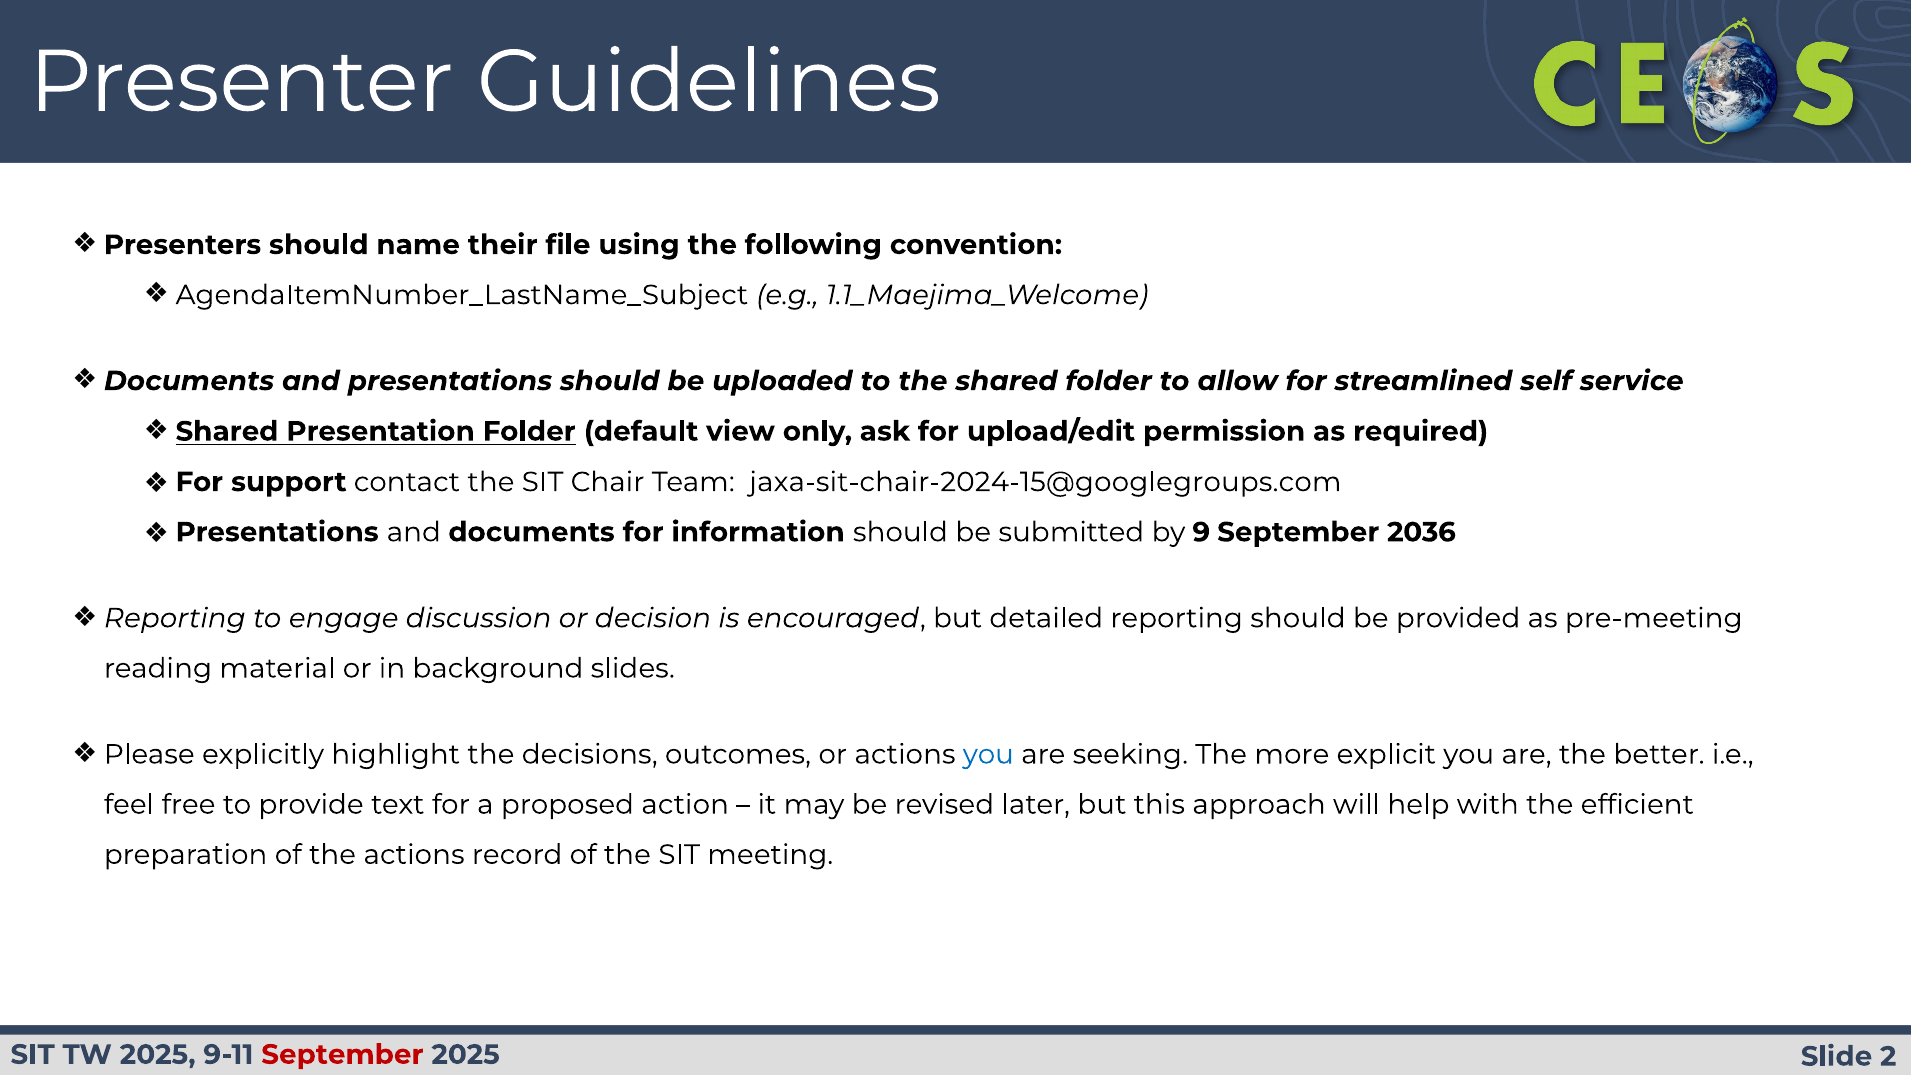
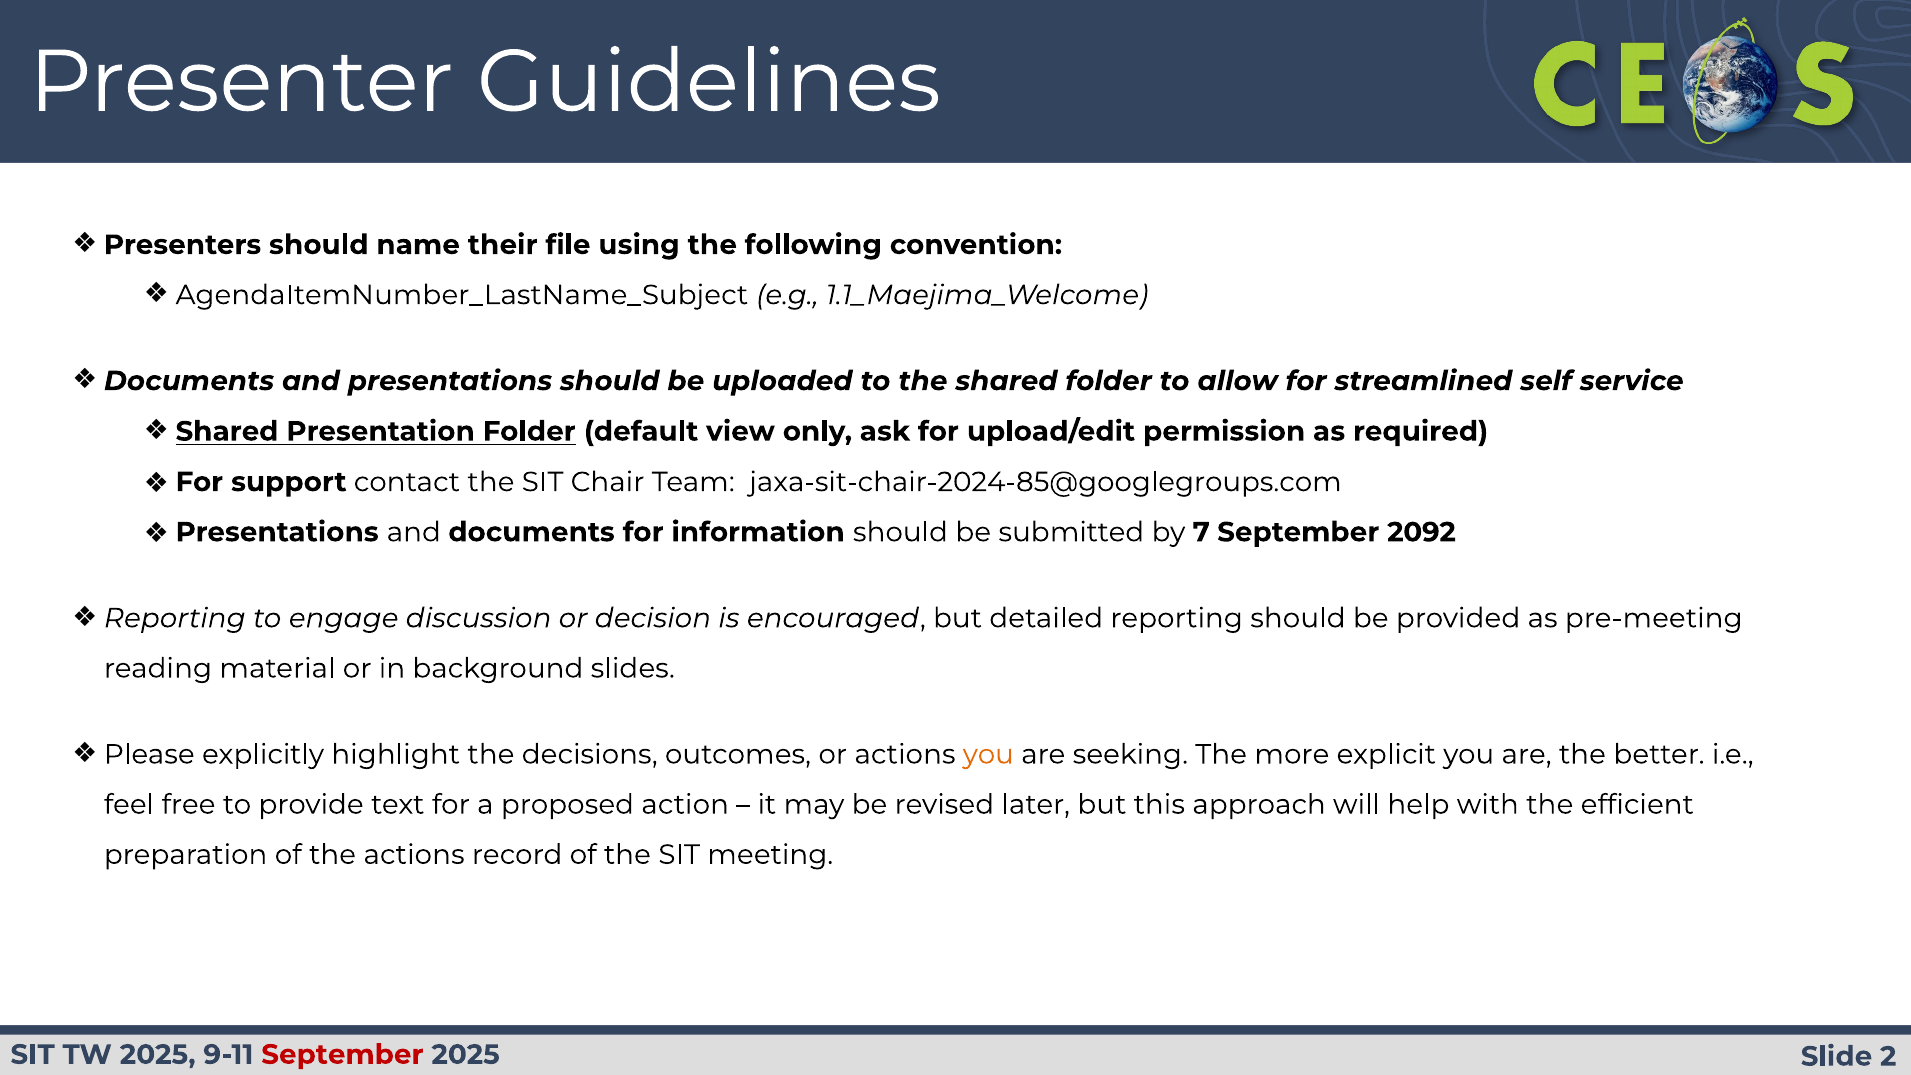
jaxa-sit-chair-2024-15@googlegroups.com: jaxa-sit-chair-2024-15@googlegroups.com -> jaxa-sit-chair-2024-85@googlegroups.com
9: 9 -> 7
2036: 2036 -> 2092
you at (988, 754) colour: blue -> orange
